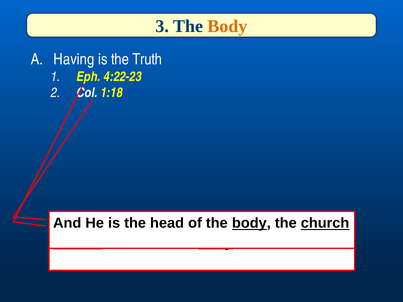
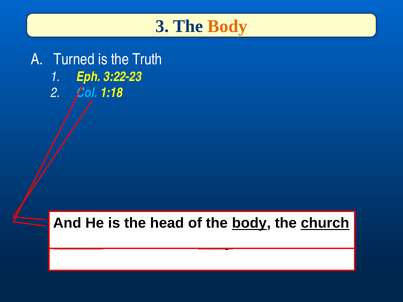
Having: Having -> Turned
4:22-23: 4:22-23 -> 3:22-23
Col colour: white -> light blue
